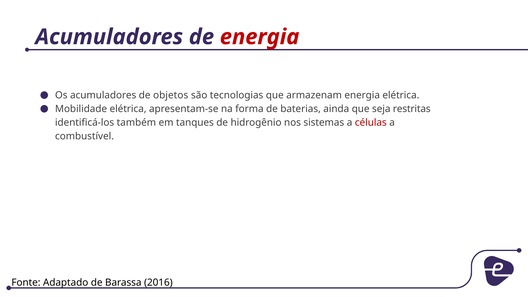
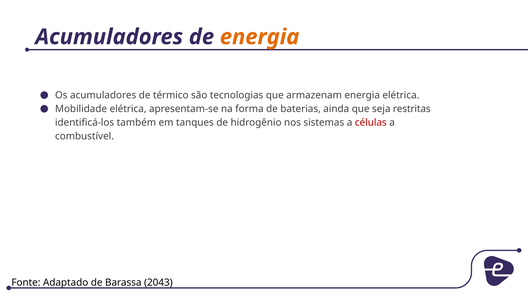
energia at (260, 37) colour: red -> orange
objetos: objetos -> térmico
2016: 2016 -> 2043
